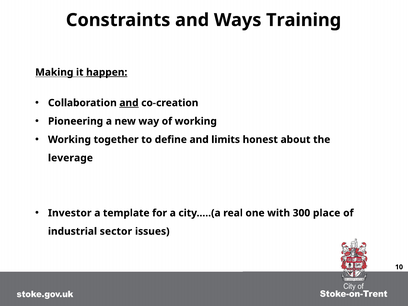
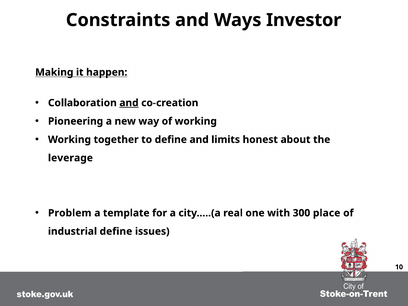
Training: Training -> Investor
happen underline: present -> none
Investor: Investor -> Problem
industrial sector: sector -> define
